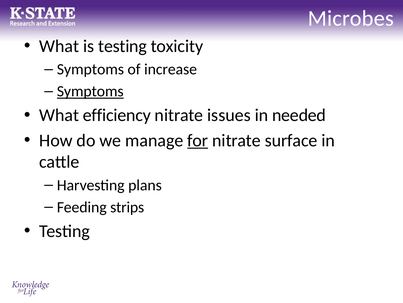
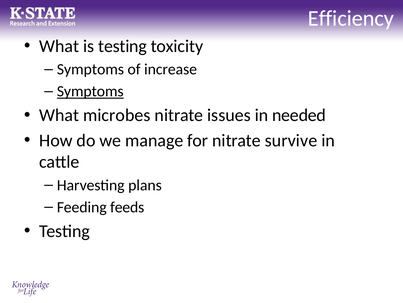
Microbes: Microbes -> Efficiency
efficiency: efficiency -> microbes
for underline: present -> none
surface: surface -> survive
strips: strips -> feeds
